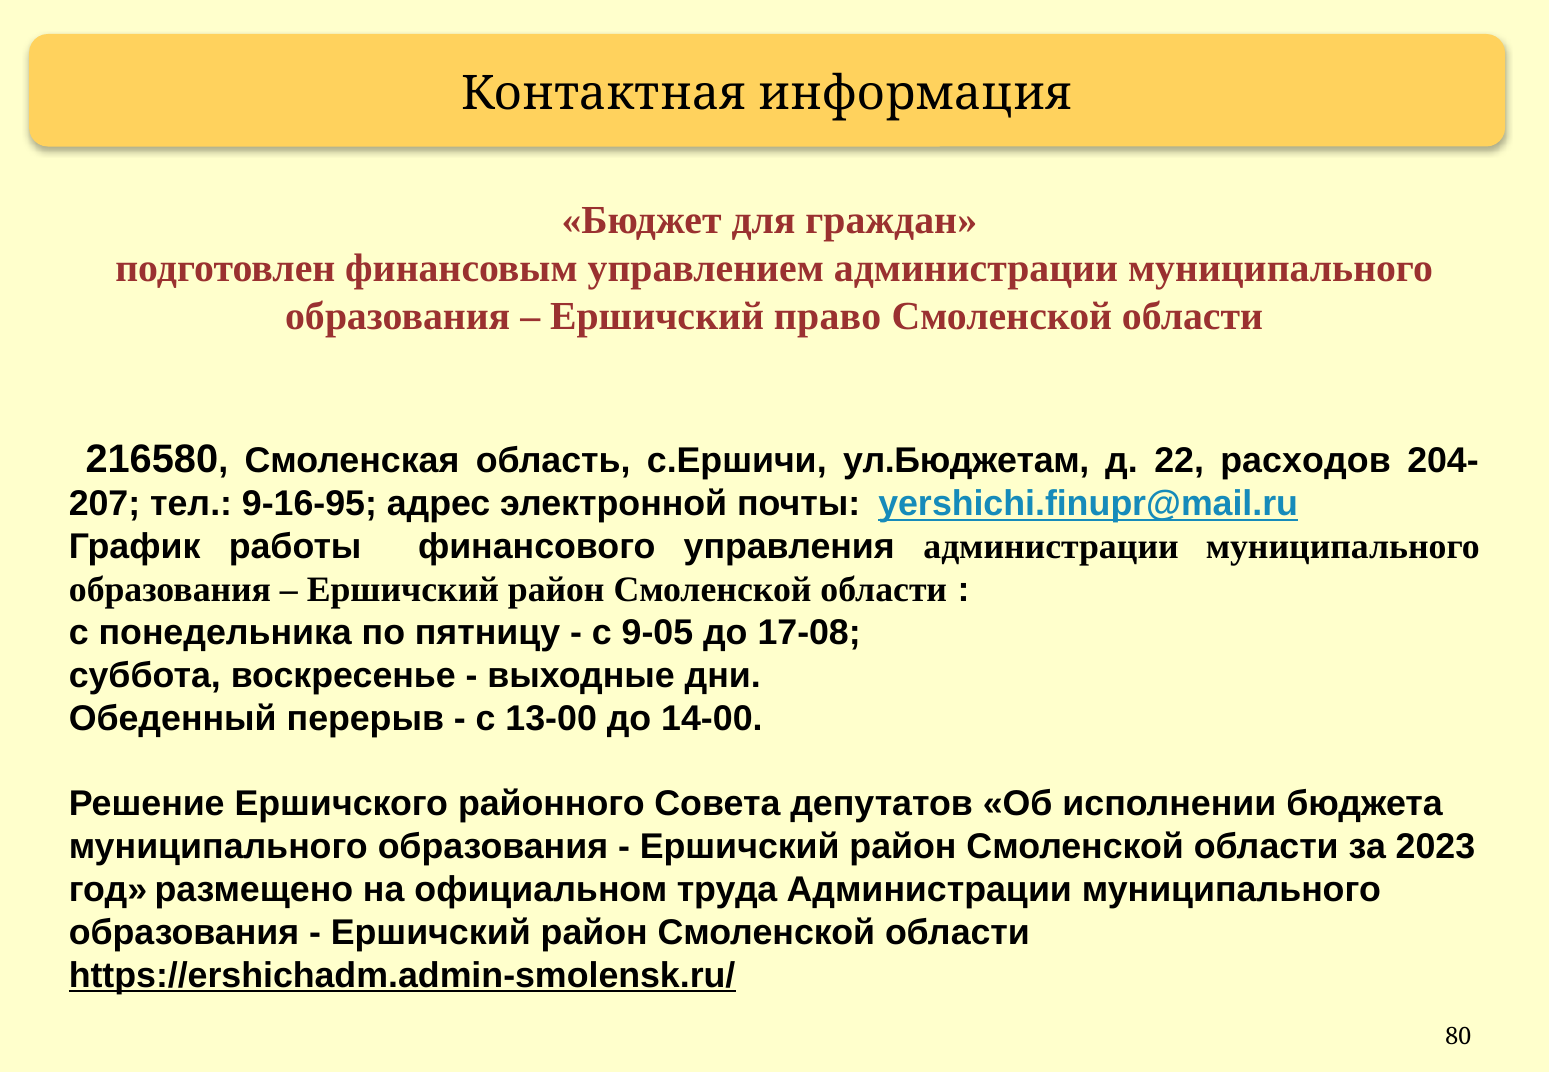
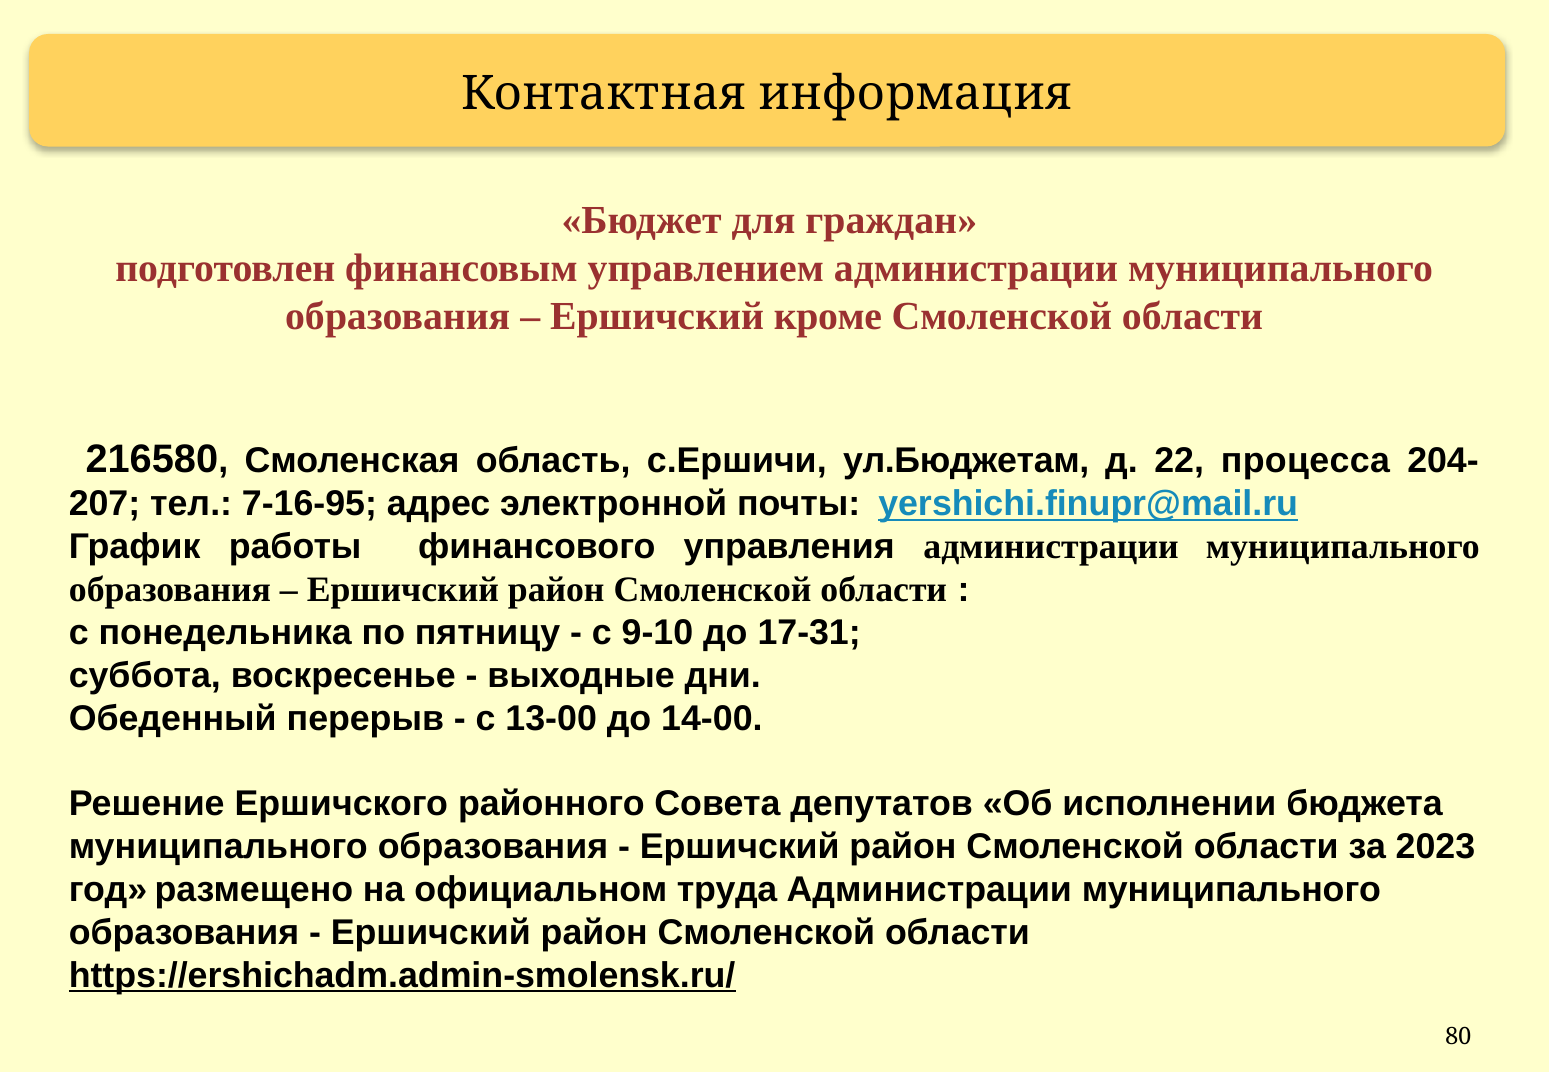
право: право -> кроме
расходов: расходов -> процесса
9-16-95: 9-16-95 -> 7-16-95
9-05: 9-05 -> 9-10
17-08: 17-08 -> 17-31
